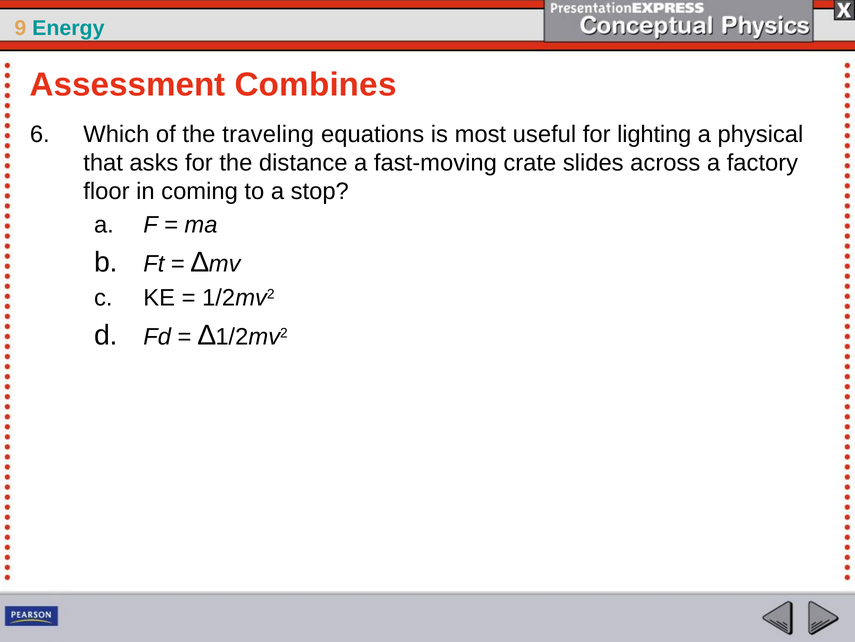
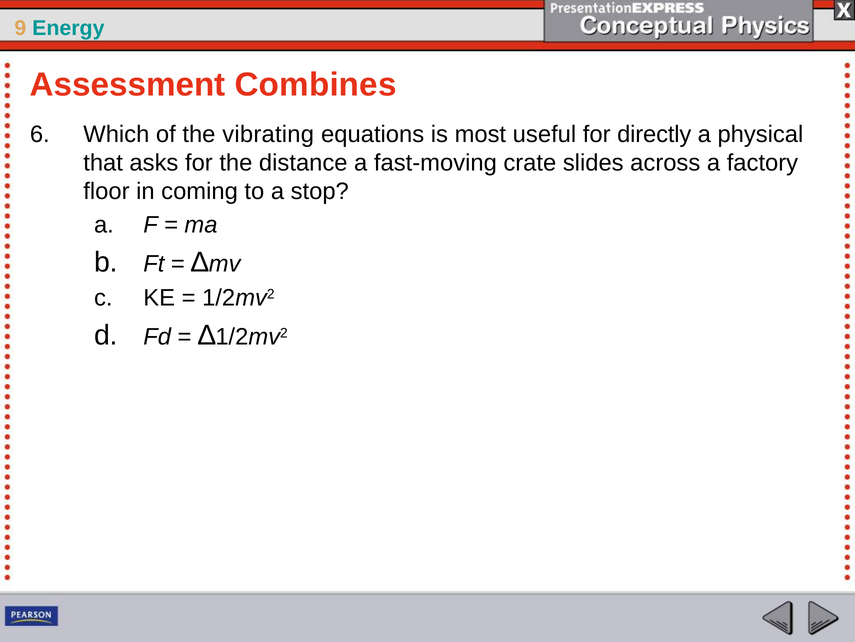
traveling: traveling -> vibrating
lighting: lighting -> directly
